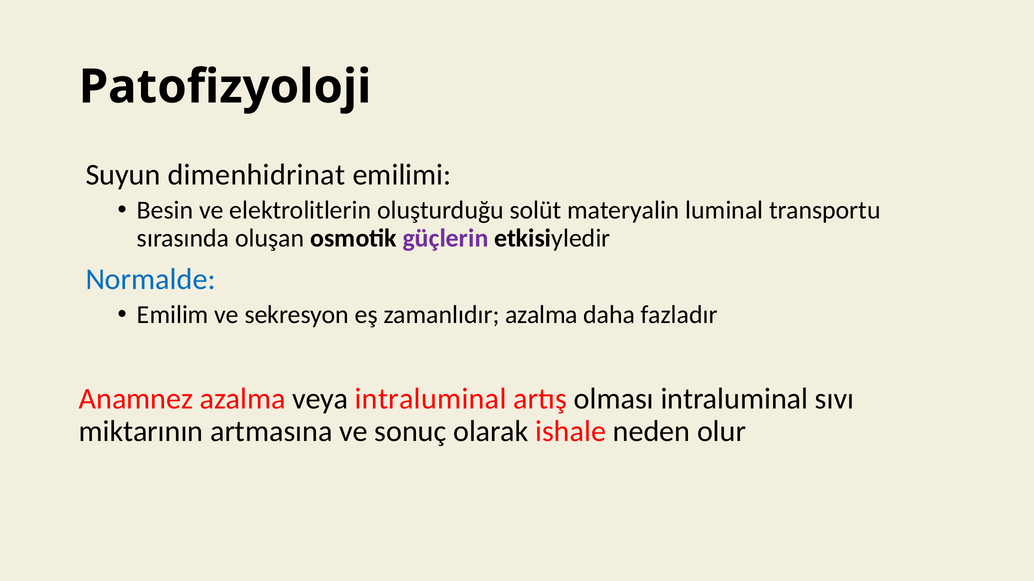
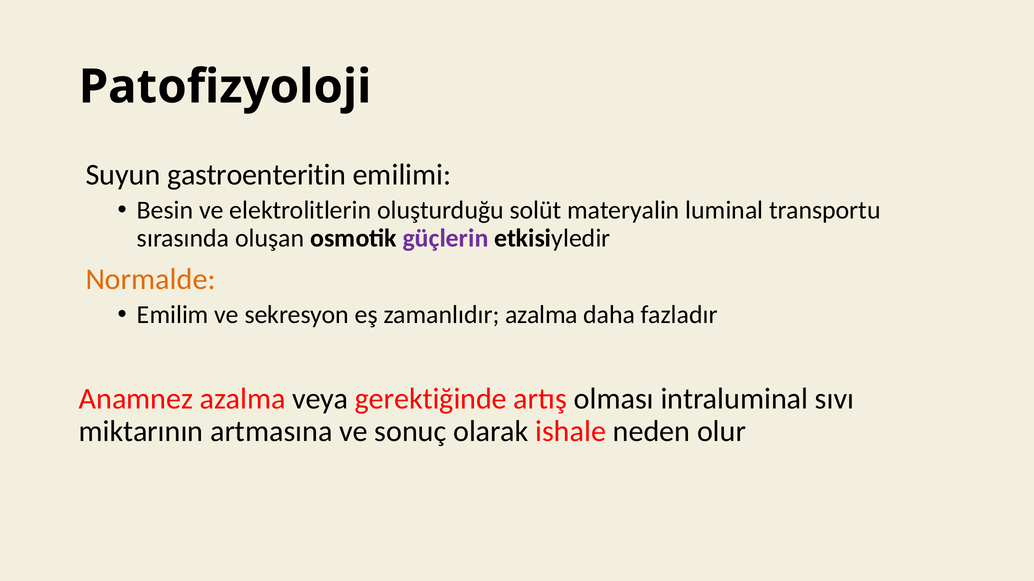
dimenhidrinat: dimenhidrinat -> gastroenteritin
Normalde colour: blue -> orange
veya intraluminal: intraluminal -> gerektiğinde
